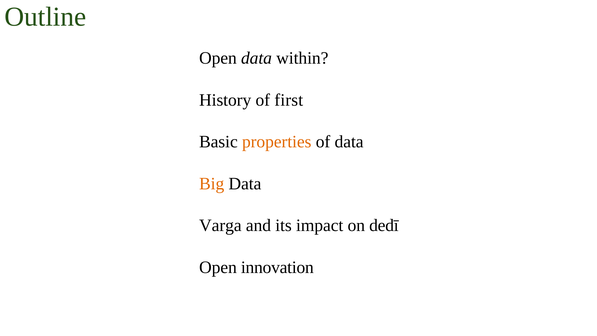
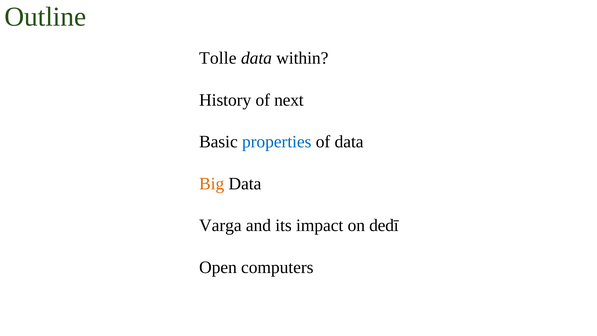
Open at (218, 58): Open -> Tolle
first: first -> next
properties colour: orange -> blue
innovation: innovation -> computers
